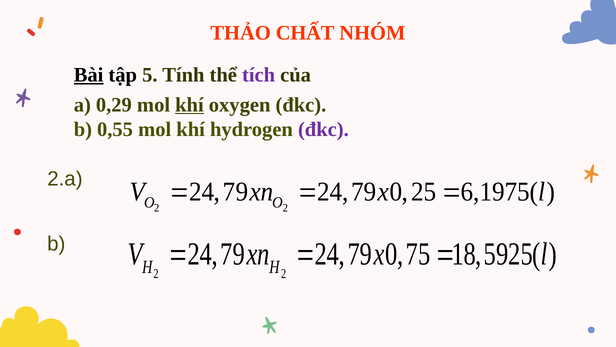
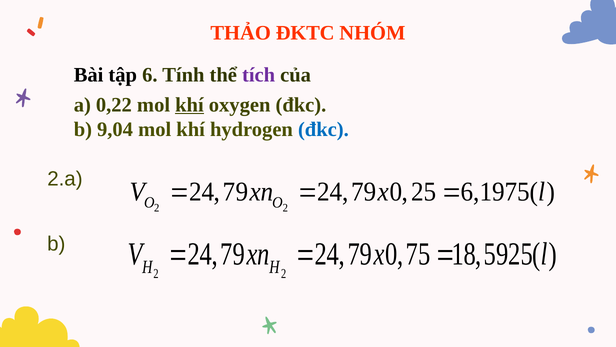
CHẤT: CHẤT -> ĐKTC
Bài underline: present -> none
5: 5 -> 6
0,29: 0,29 -> 0,22
0,55: 0,55 -> 9,04
đkc at (323, 129) colour: purple -> blue
